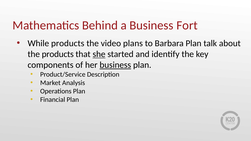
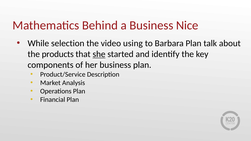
Fort: Fort -> Nice
While products: products -> selection
plans: plans -> using
business at (115, 65) underline: present -> none
